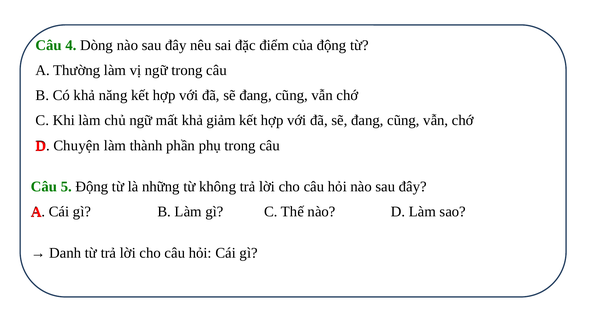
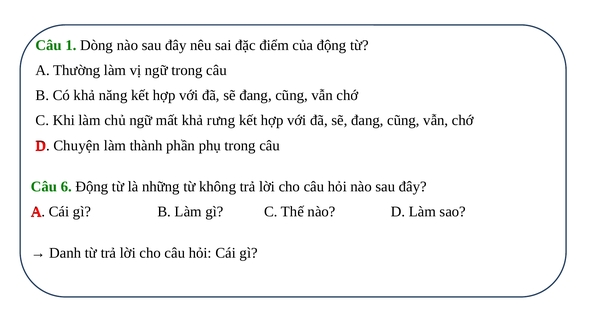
4: 4 -> 1
giảm: giảm -> rưng
5: 5 -> 6
